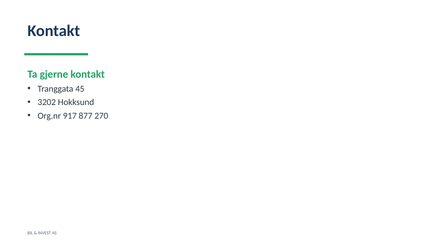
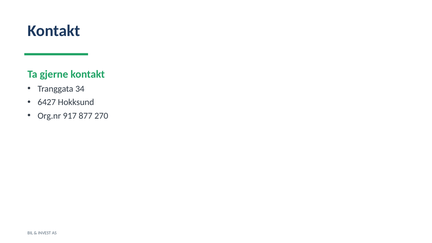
45: 45 -> 34
3202: 3202 -> 6427
